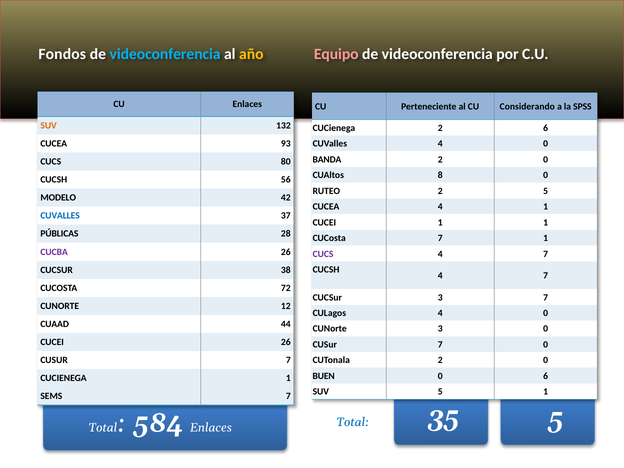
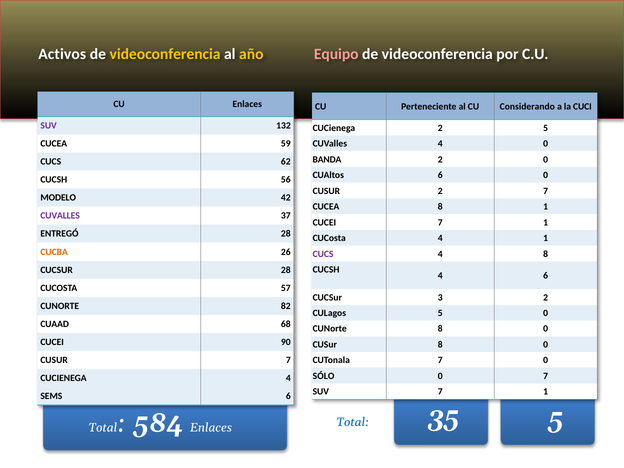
Fondos: Fondos -> Activos
videoconferencia at (165, 54) colour: light blue -> yellow
SPSS: SPSS -> CUCI
SUV at (49, 126) colour: orange -> purple
2 6: 6 -> 5
93: 93 -> 59
80: 80 -> 62
CUAltos 8: 8 -> 6
RUTEO at (326, 191): RUTEO -> CUSUR
2 5: 5 -> 7
CUCEA 4: 4 -> 8
CUVALLES at (60, 216) colour: blue -> purple
CUCEI 1: 1 -> 7
PÚBLICAS: PÚBLICAS -> ENTREGÓ
CUCosta 7: 7 -> 4
CUCBA colour: purple -> orange
7 at (546, 254): 7 -> 8
CUCSUR 38: 38 -> 28
7 at (546, 276): 7 -> 6
72: 72 -> 57
3 7: 7 -> 2
12: 12 -> 82
CULagos 4: 4 -> 5
44: 44 -> 68
CUNorte 3: 3 -> 8
CUCEI 26: 26 -> 90
7 at (440, 345): 7 -> 8
CUTonala 2: 2 -> 7
BUEN: BUEN -> SÓLO
0 6: 6 -> 7
CUCIENEGA 1: 1 -> 4
SUV 5: 5 -> 7
SEMS 7: 7 -> 6
